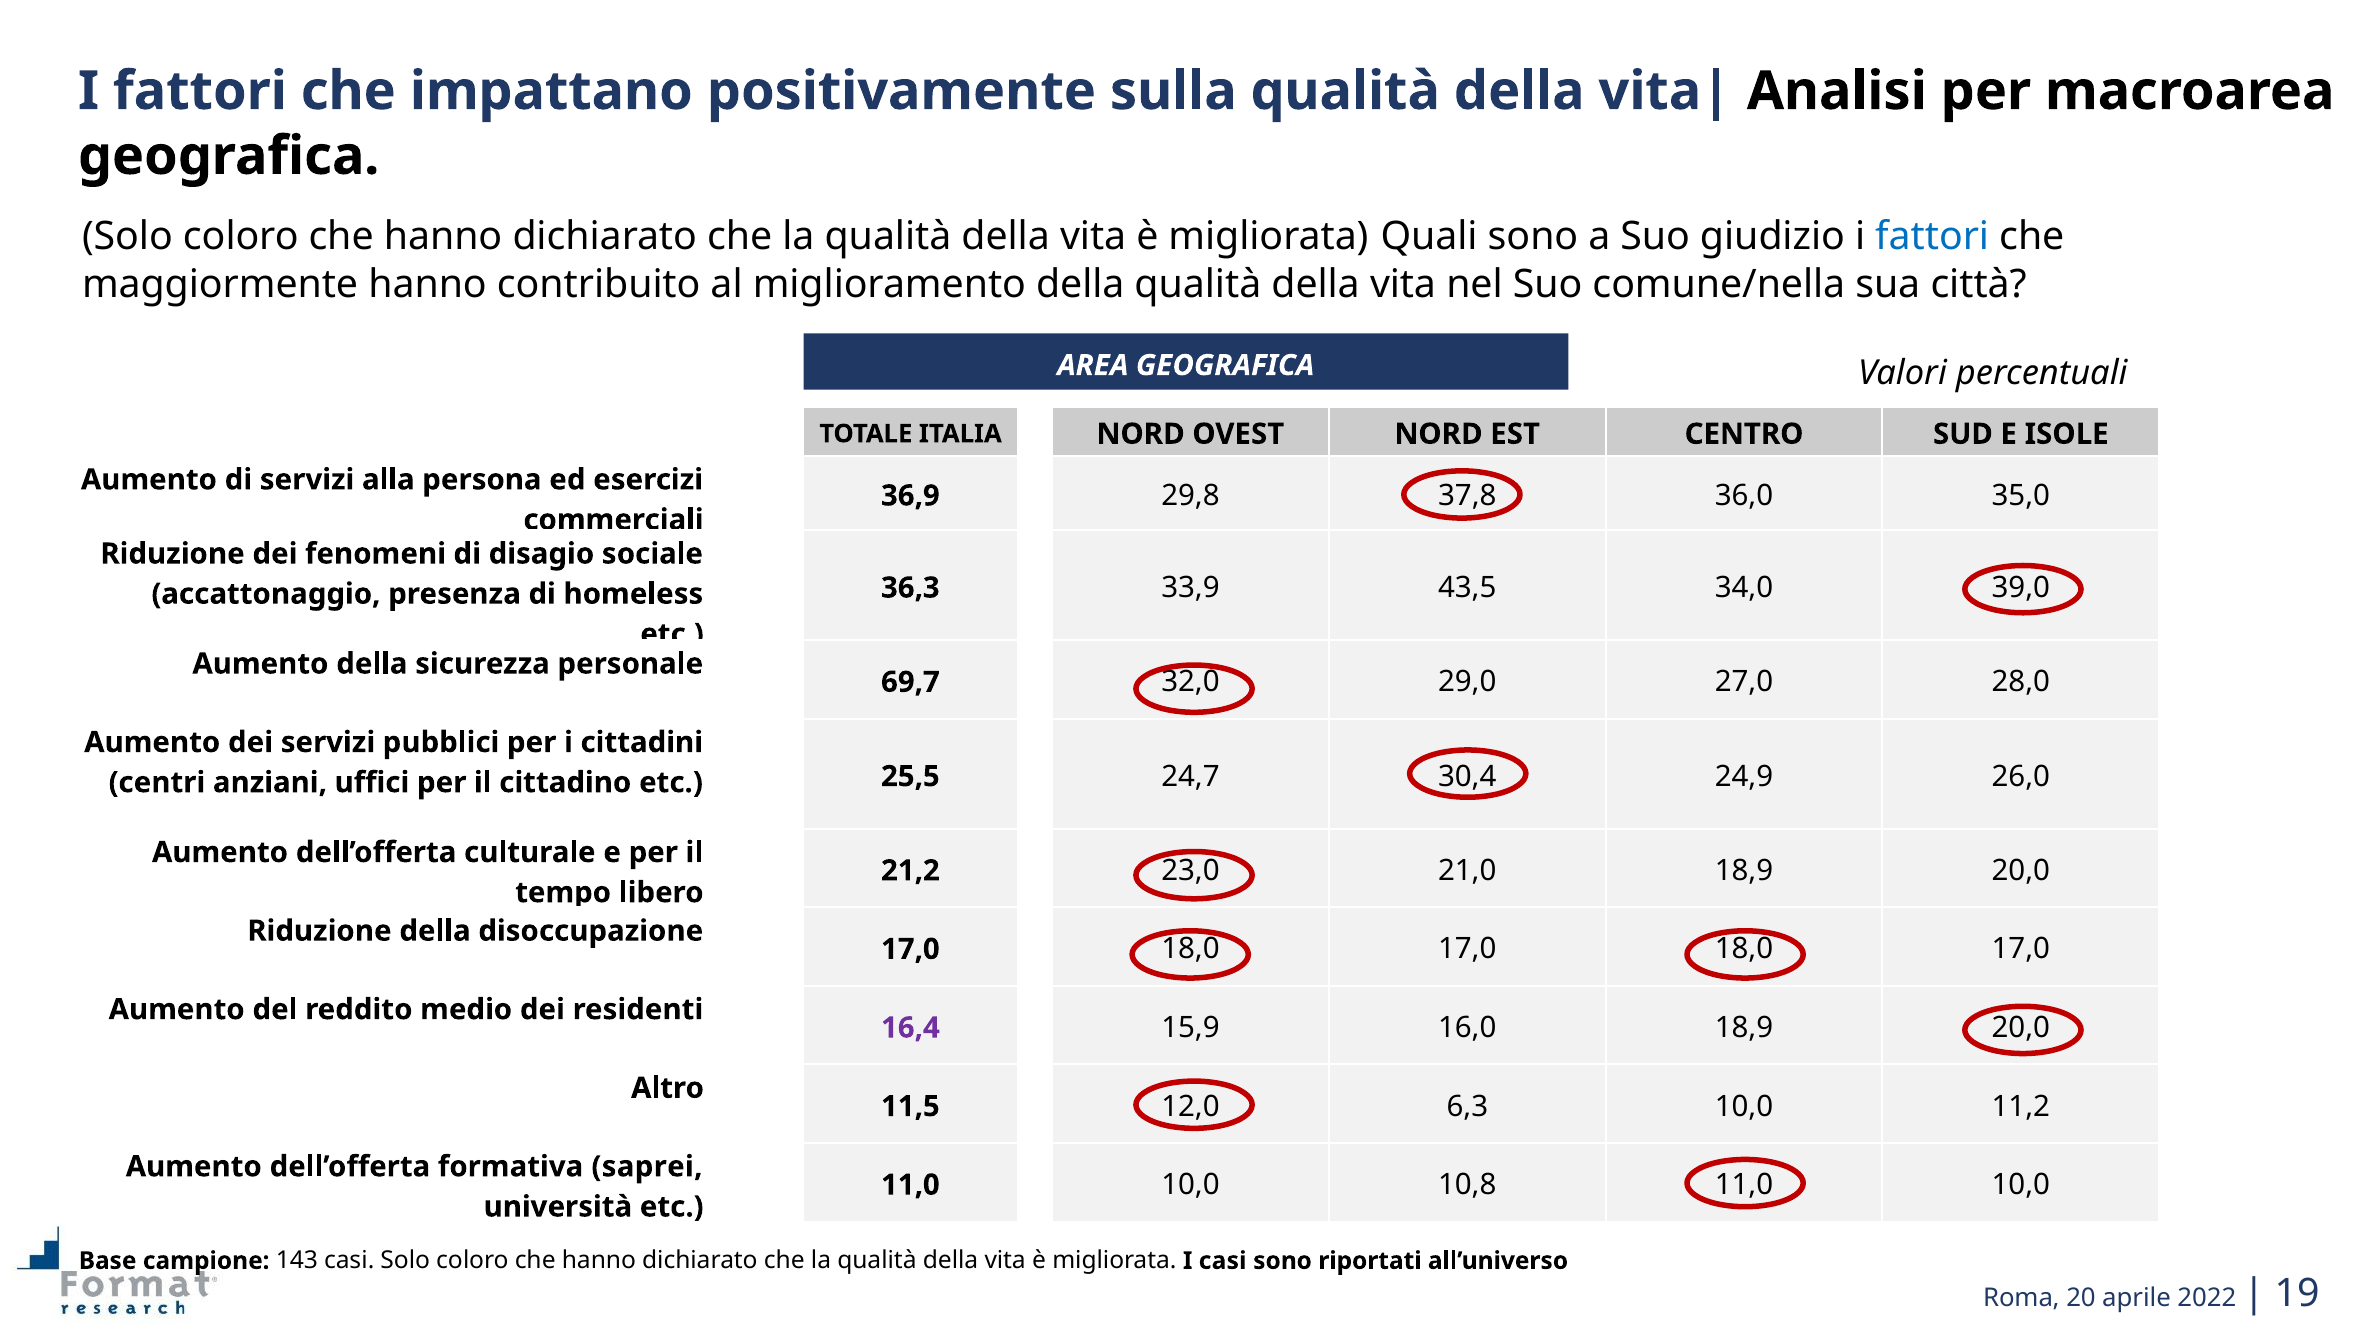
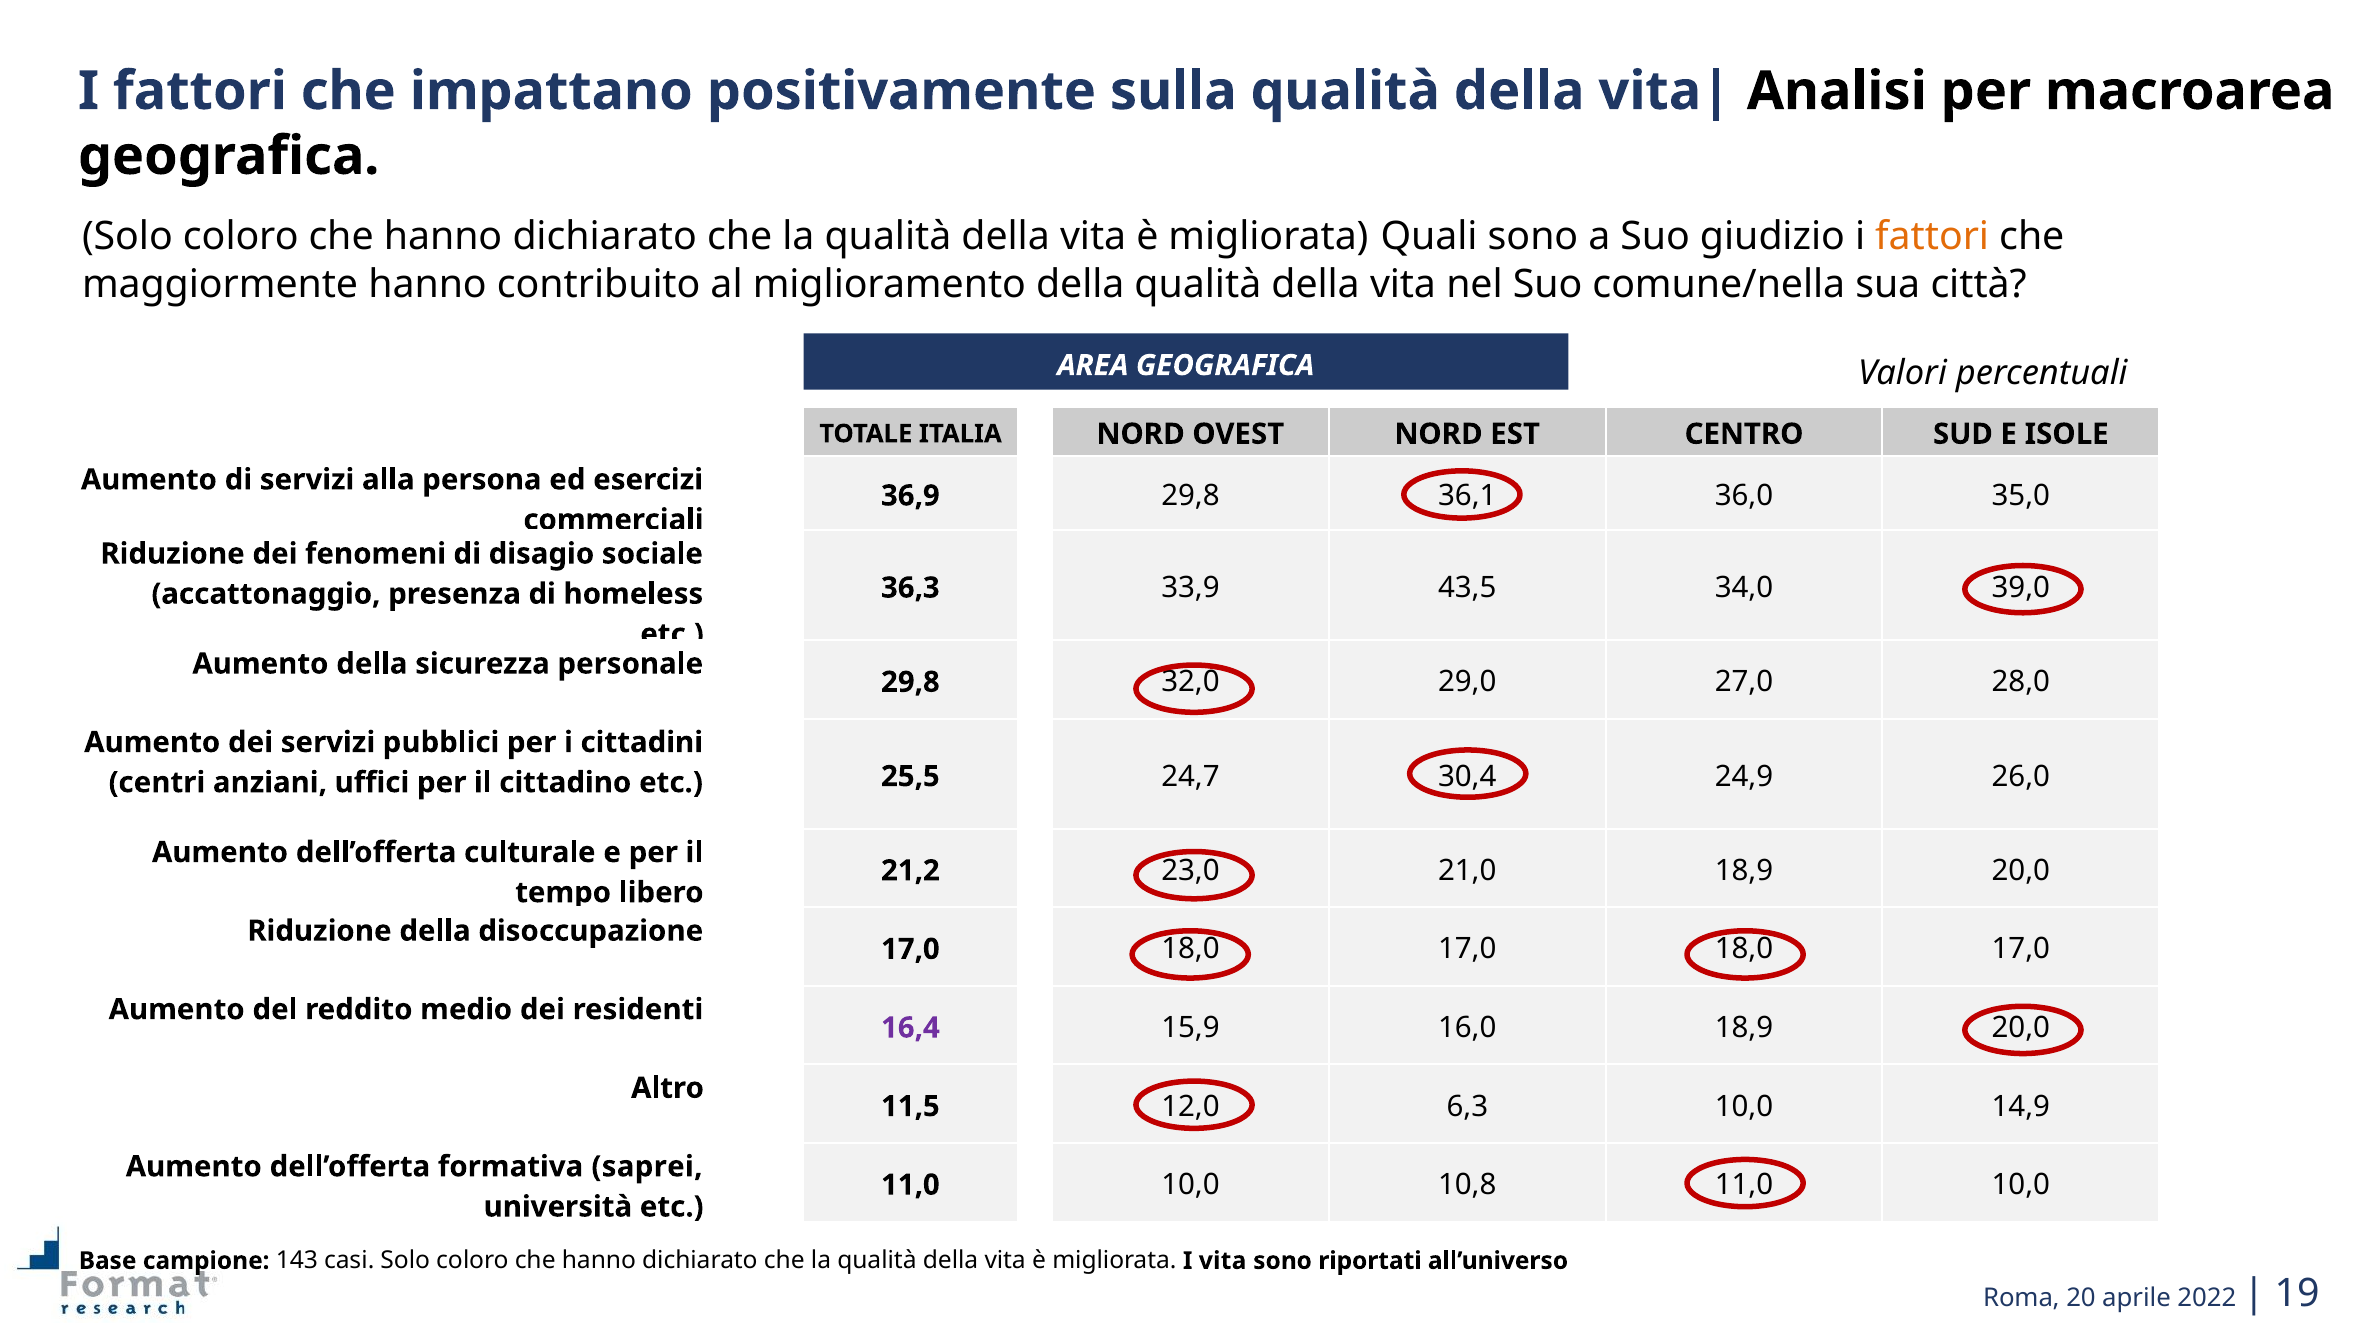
fattori at (1932, 237) colour: blue -> orange
37,8: 37,8 -> 36,1
69,7 at (910, 682): 69,7 -> 29,8
11,2: 11,2 -> 14,9
I casi: casi -> vita
